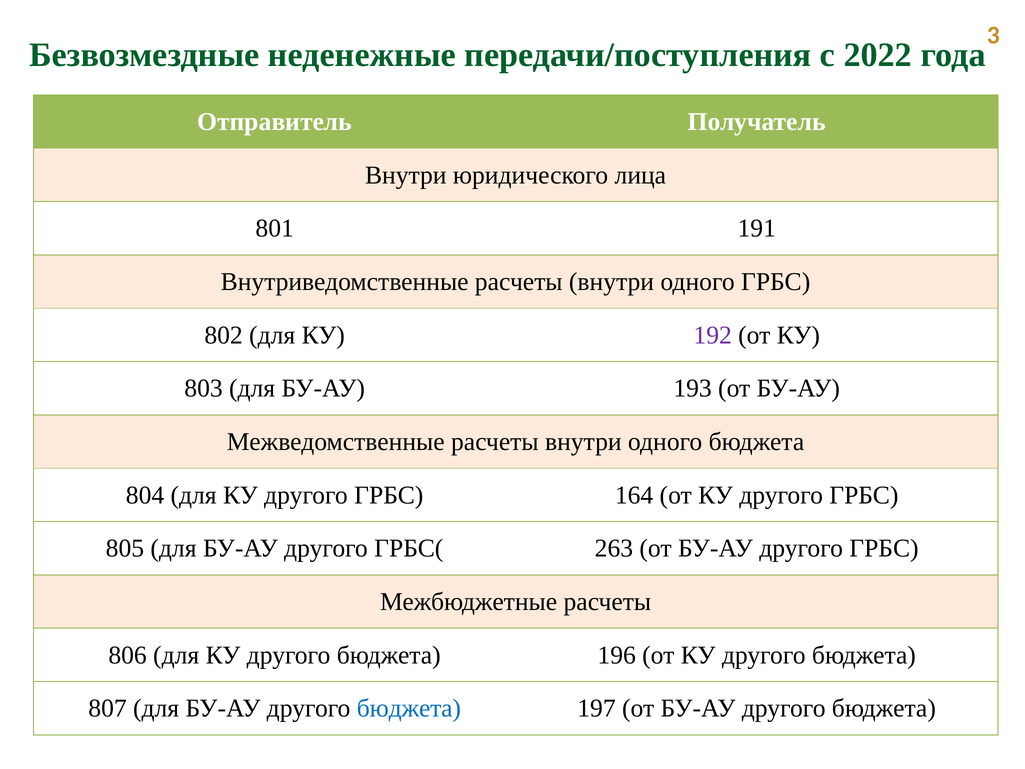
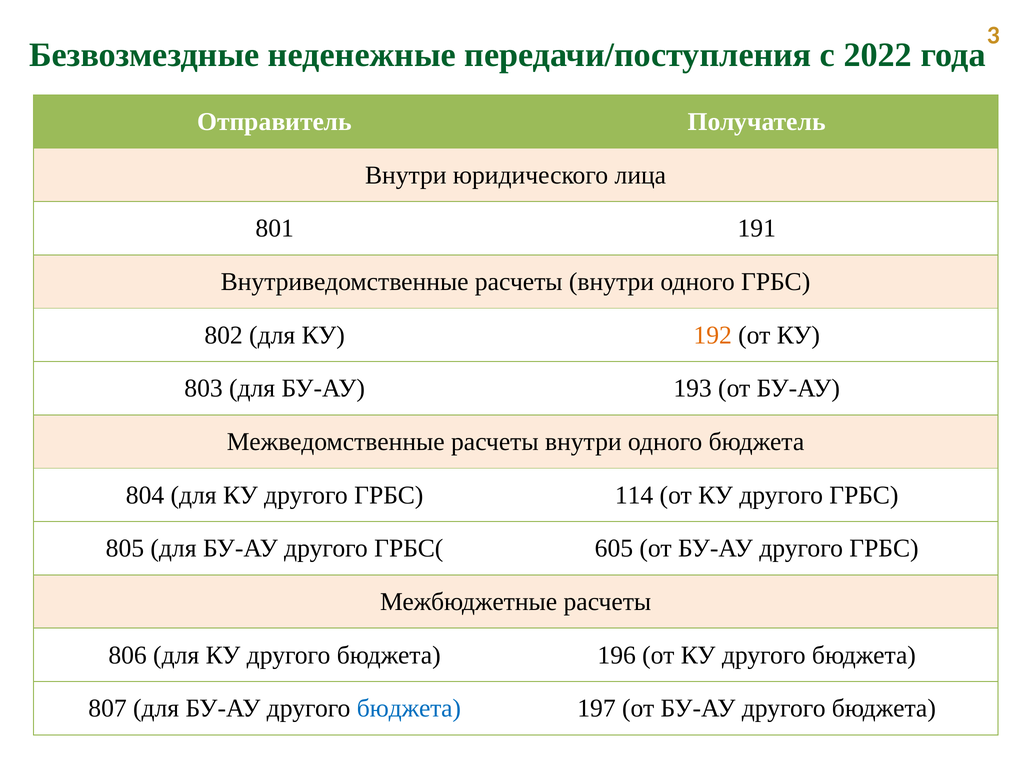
192 colour: purple -> orange
164: 164 -> 114
263: 263 -> 605
